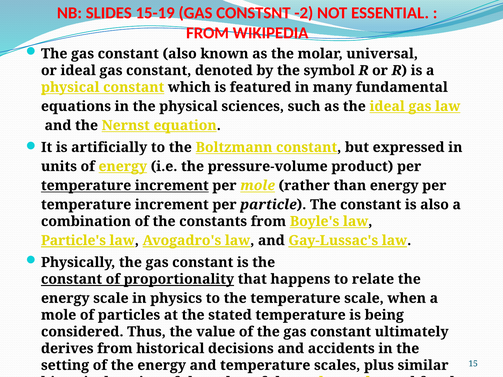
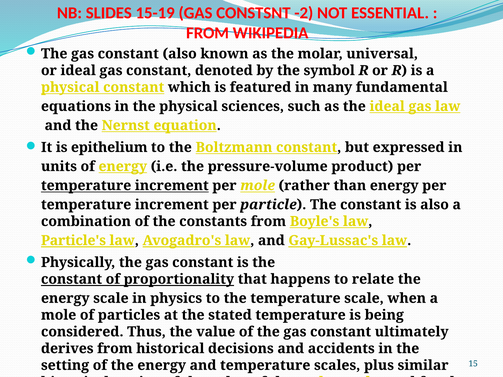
artificially: artificially -> epithelium
